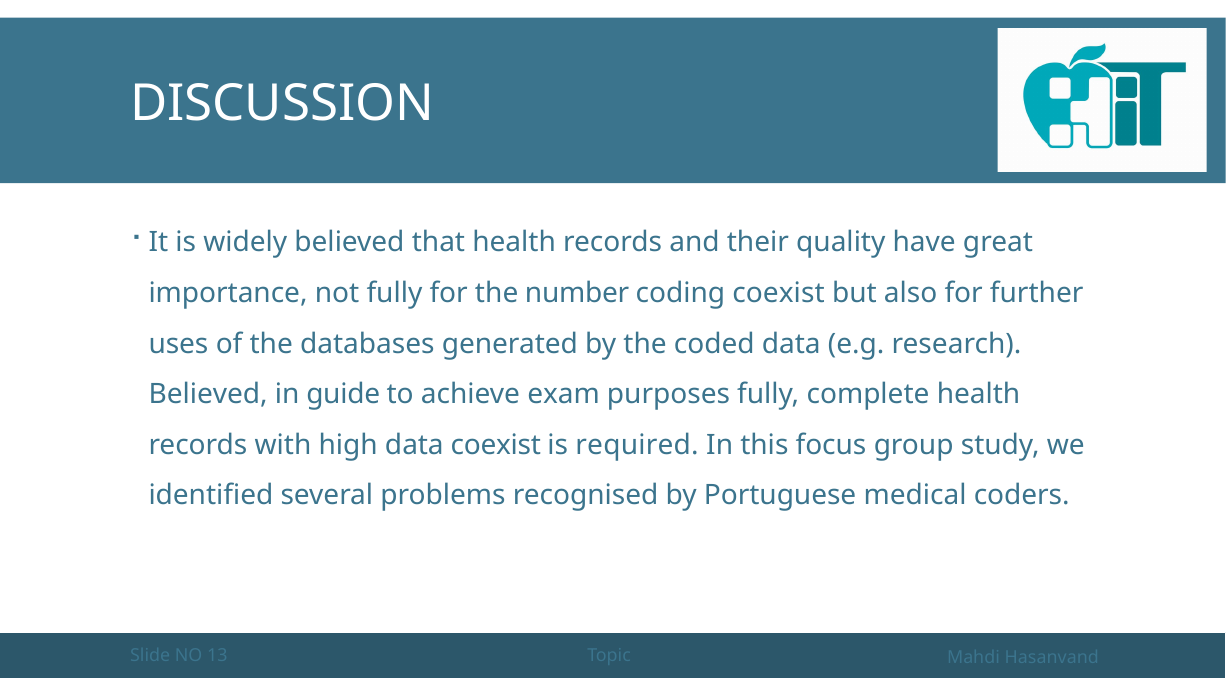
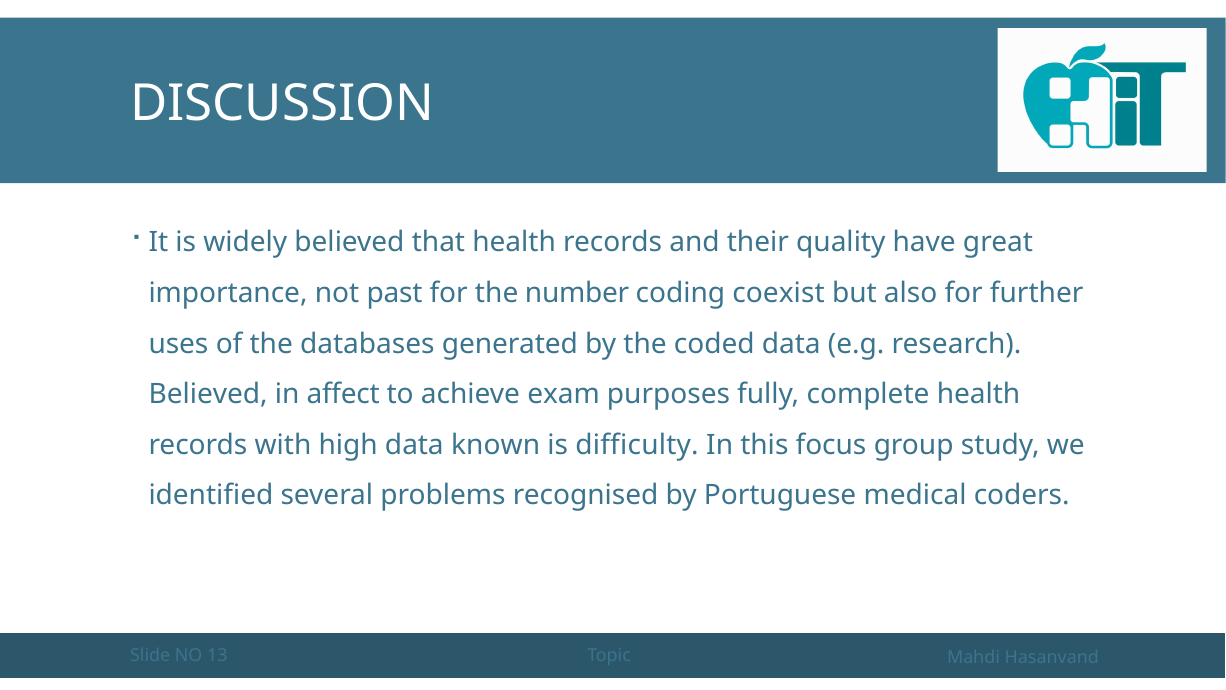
not fully: fully -> past
guide: guide -> affect
data coexist: coexist -> known
required: required -> difficulty
